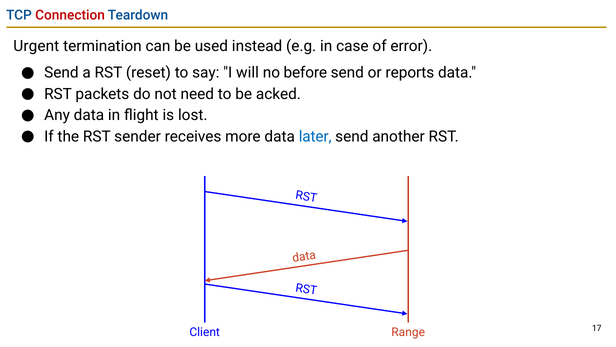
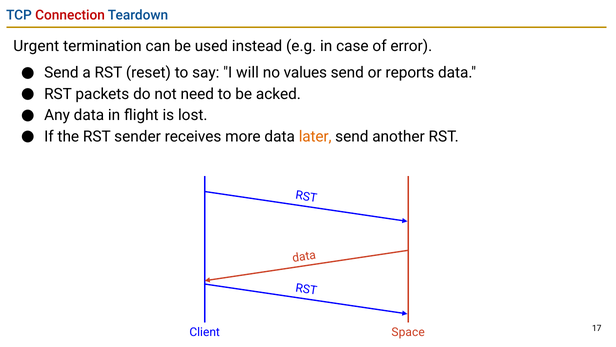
before: before -> values
later colour: blue -> orange
Range: Range -> Space
